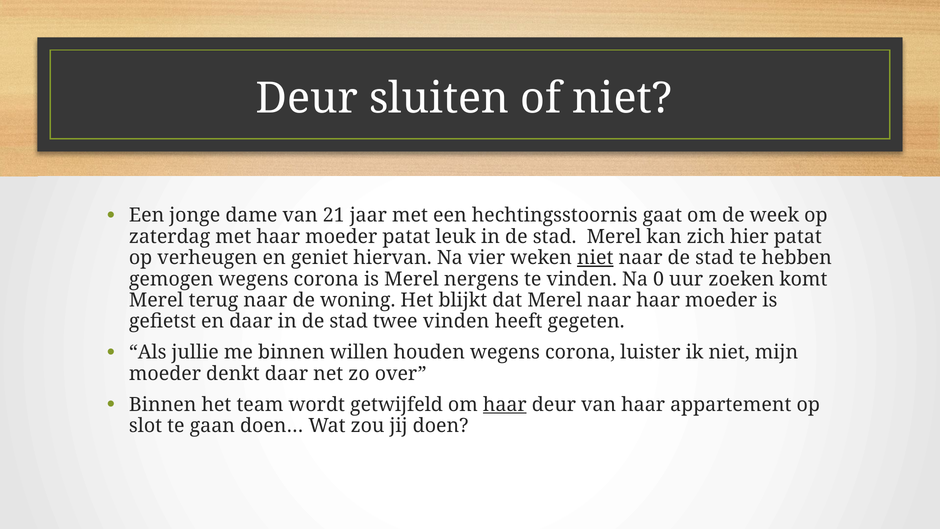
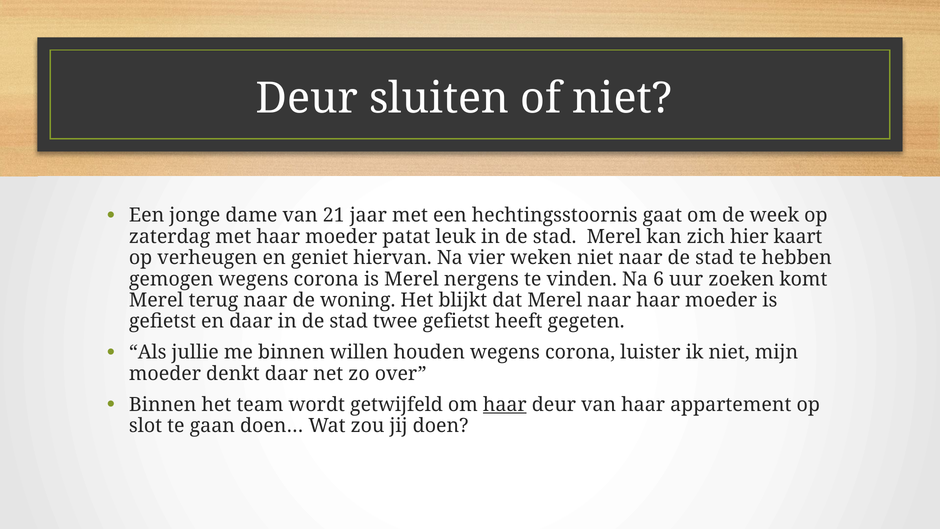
hier patat: patat -> kaart
niet at (595, 258) underline: present -> none
0: 0 -> 6
twee vinden: vinden -> gefietst
